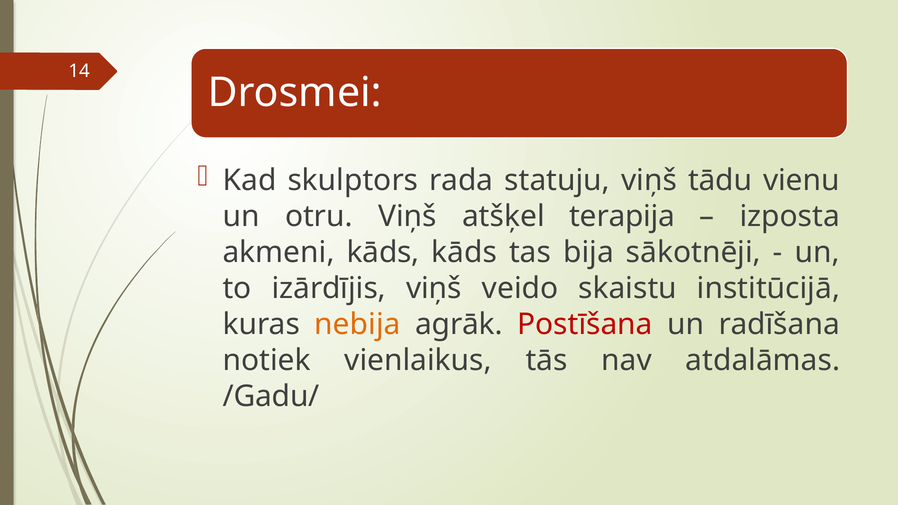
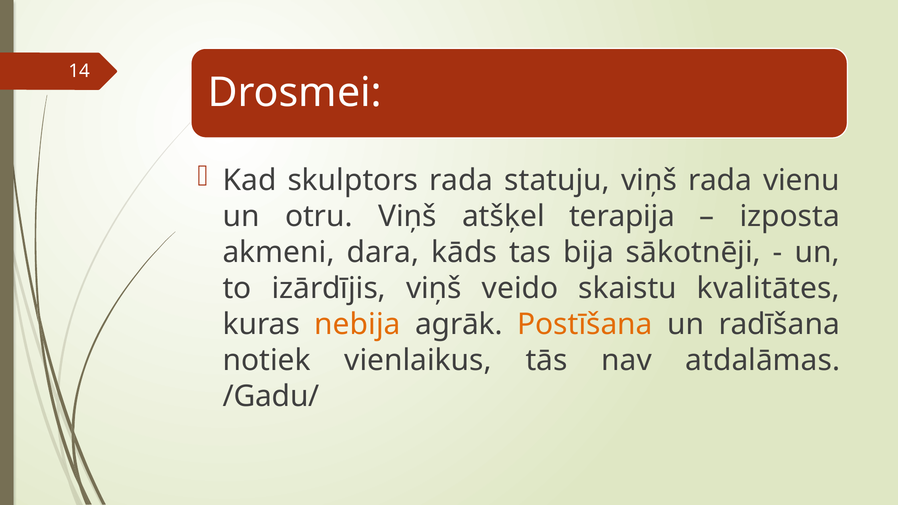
viņš tādu: tādu -> rada
akmeni kāds: kāds -> dara
institūcijā: institūcijā -> kvalitātes
Postīšana colour: red -> orange
